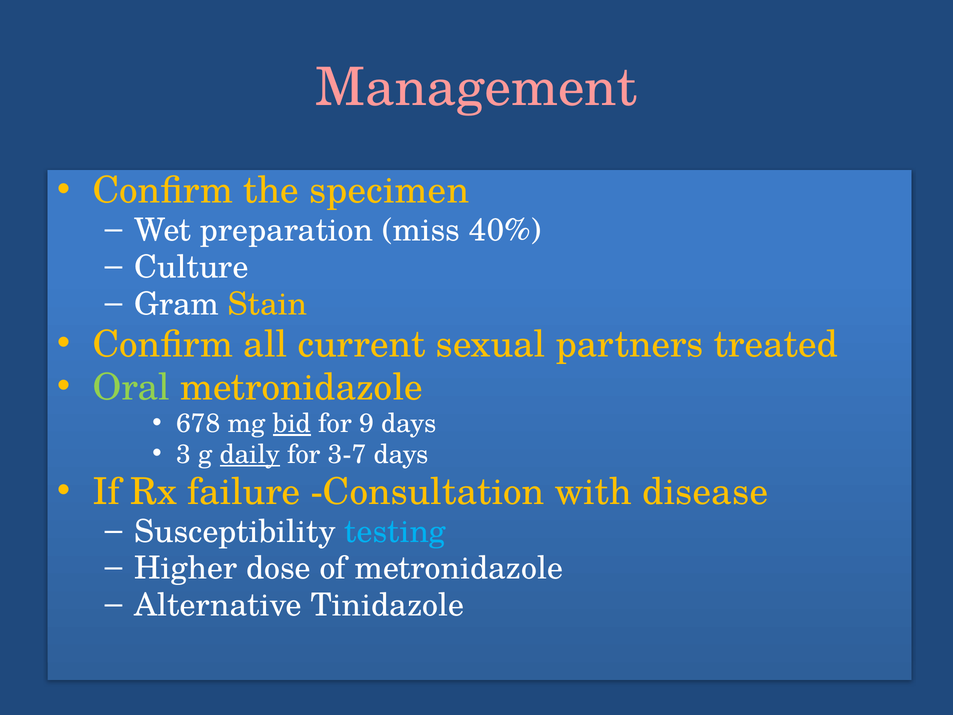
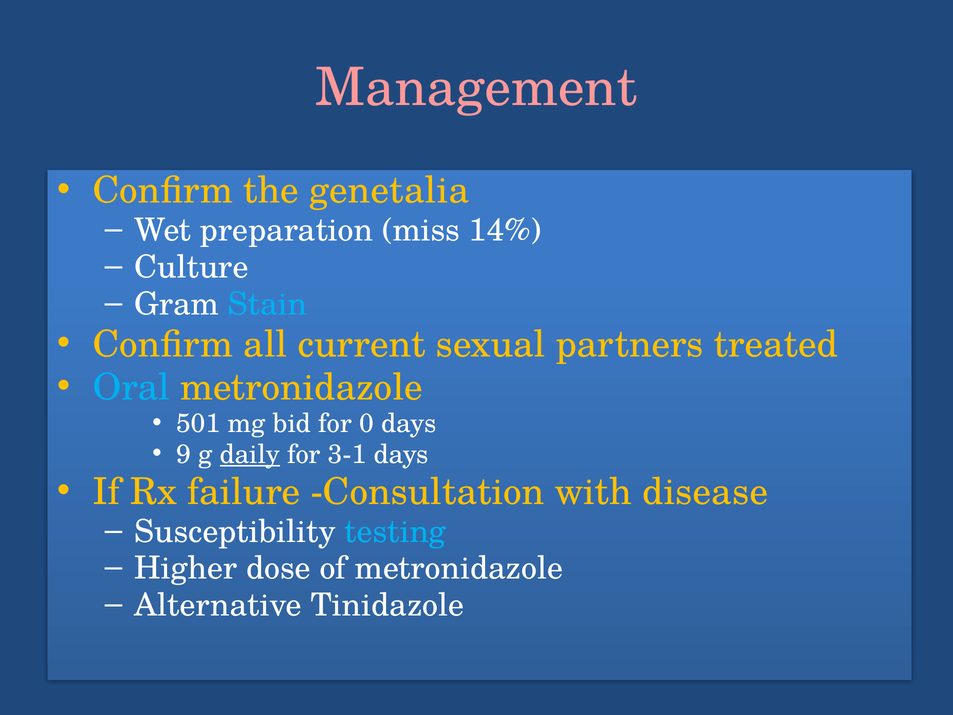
specimen: specimen -> genetalia
40%: 40% -> 14%
Stain colour: yellow -> light blue
Oral colour: light green -> light blue
678: 678 -> 501
bid underline: present -> none
9: 9 -> 0
3: 3 -> 9
3-7: 3-7 -> 3-1
